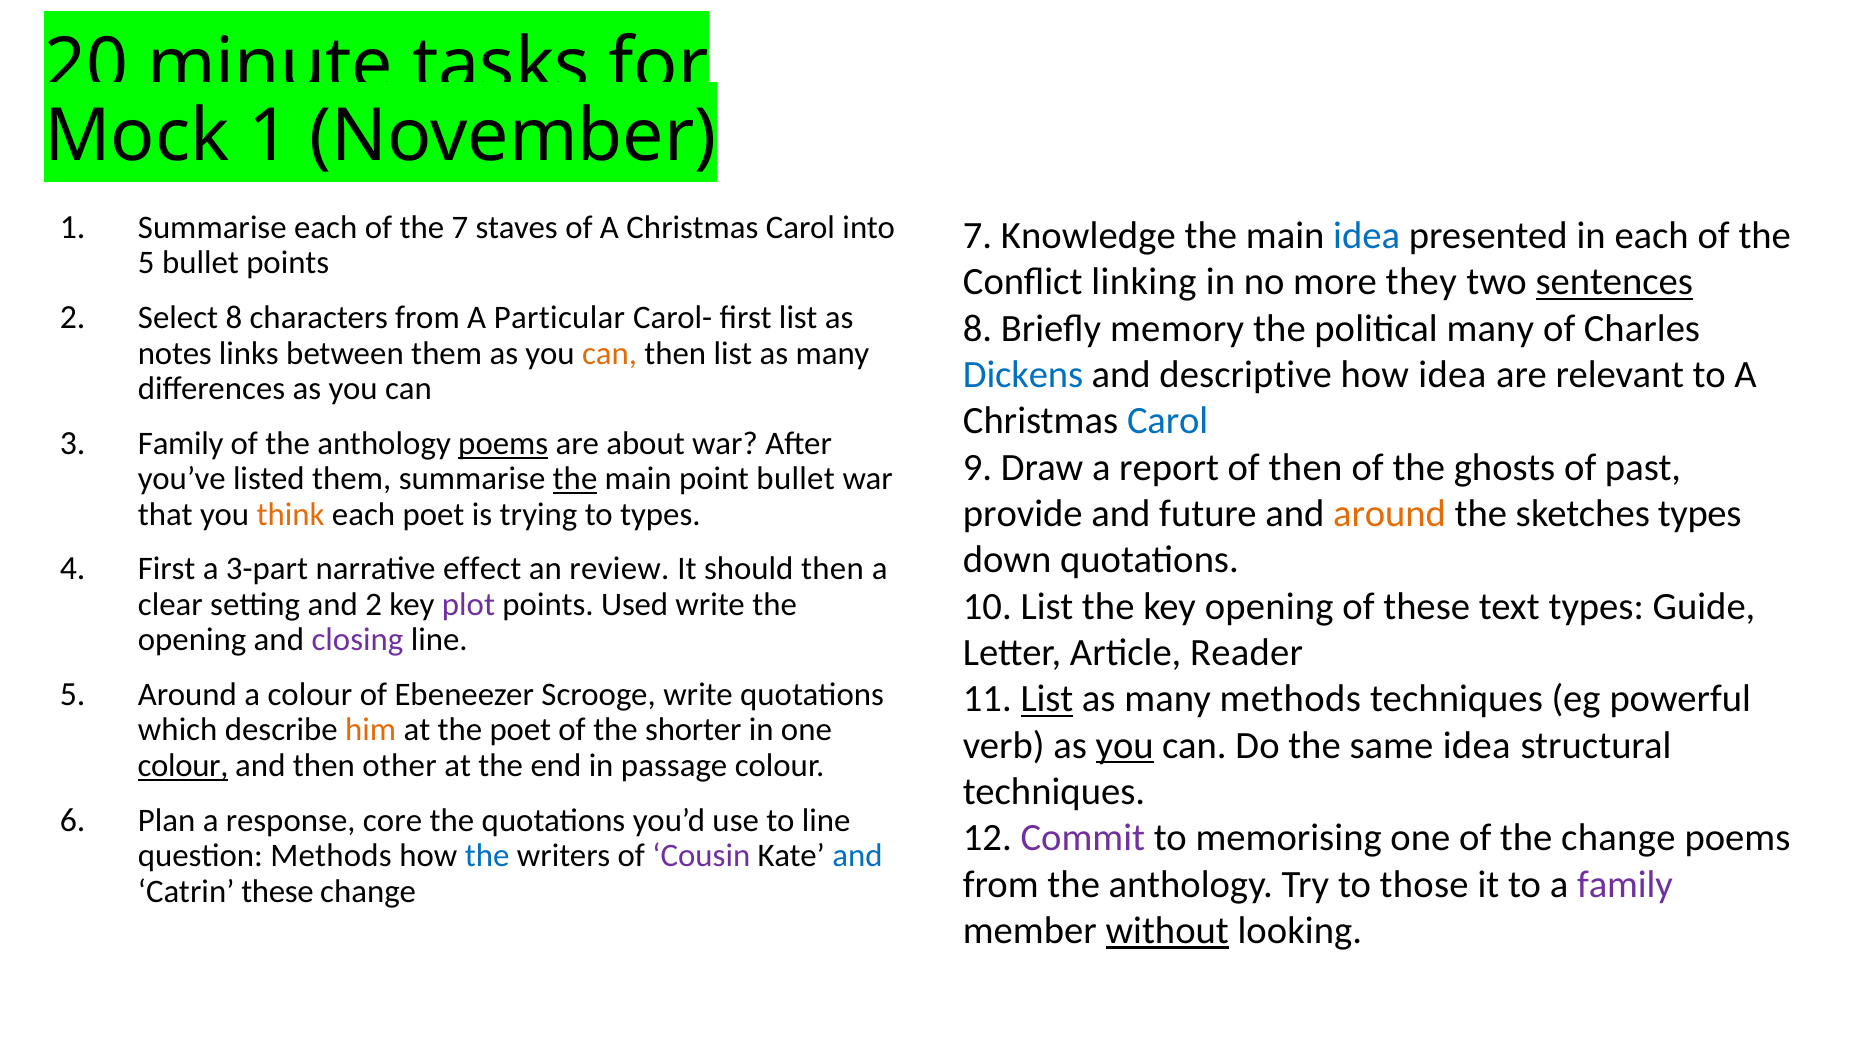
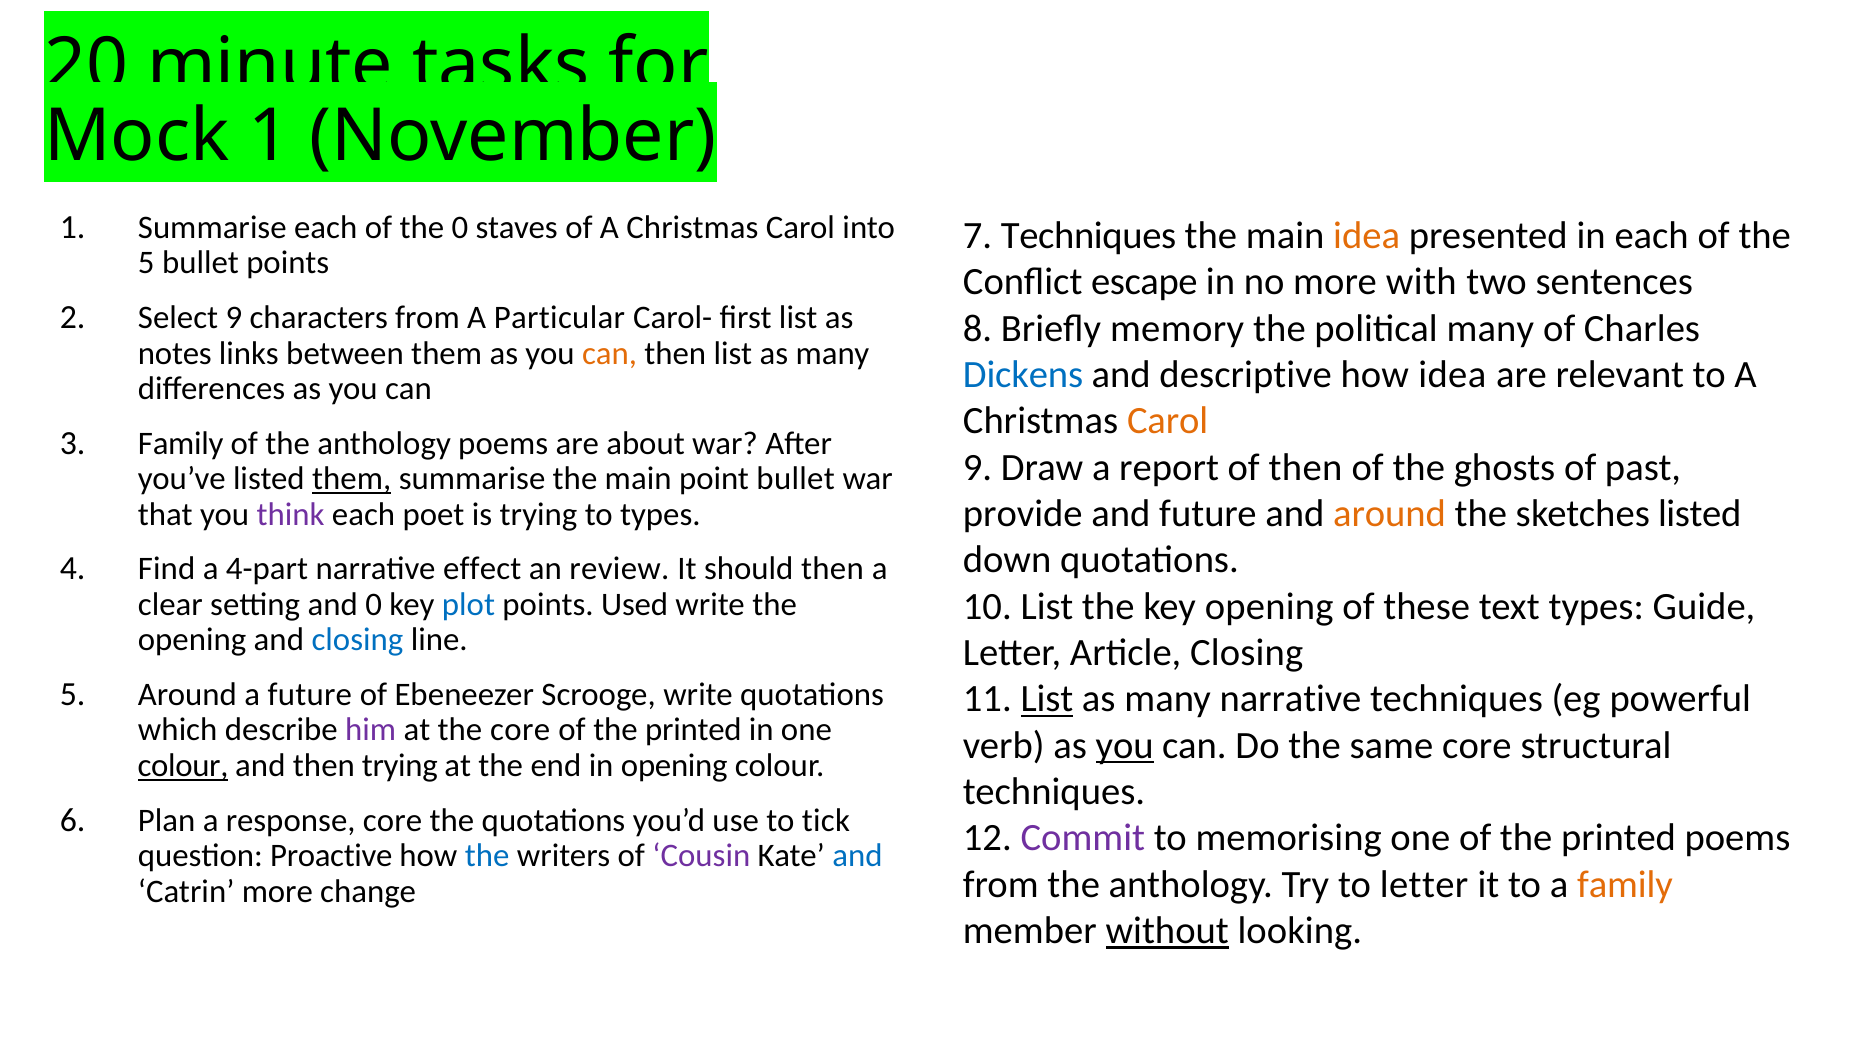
the 7: 7 -> 0
7 Knowledge: Knowledge -> Techniques
idea at (1367, 236) colour: blue -> orange
linking: linking -> escape
they: they -> with
sentences underline: present -> none
Select 8: 8 -> 9
Carol at (1168, 421) colour: blue -> orange
poems at (503, 444) underline: present -> none
them at (352, 479) underline: none -> present
the at (575, 479) underline: present -> none
sketches types: types -> listed
think colour: orange -> purple
First at (167, 569): First -> Find
3-part: 3-part -> 4-part
and 2: 2 -> 0
plot colour: purple -> blue
closing at (357, 640) colour: purple -> blue
Article Reader: Reader -> Closing
a colour: colour -> future
many methods: methods -> narrative
him colour: orange -> purple
the poet: poet -> core
shorter at (693, 730): shorter -> printed
same idea: idea -> core
then other: other -> trying
in passage: passage -> opening
to line: line -> tick
one of the change: change -> printed
question Methods: Methods -> Proactive
to those: those -> letter
family at (1625, 885) colour: purple -> orange
Catrin these: these -> more
